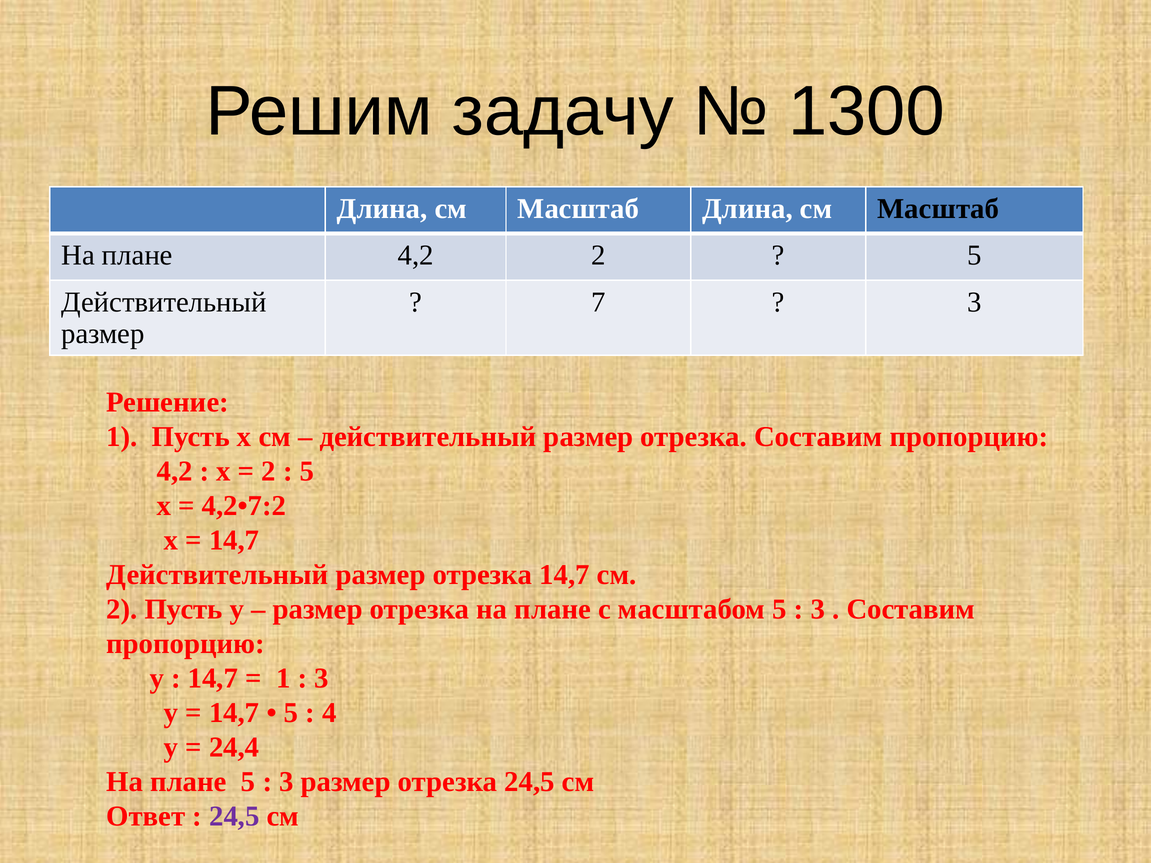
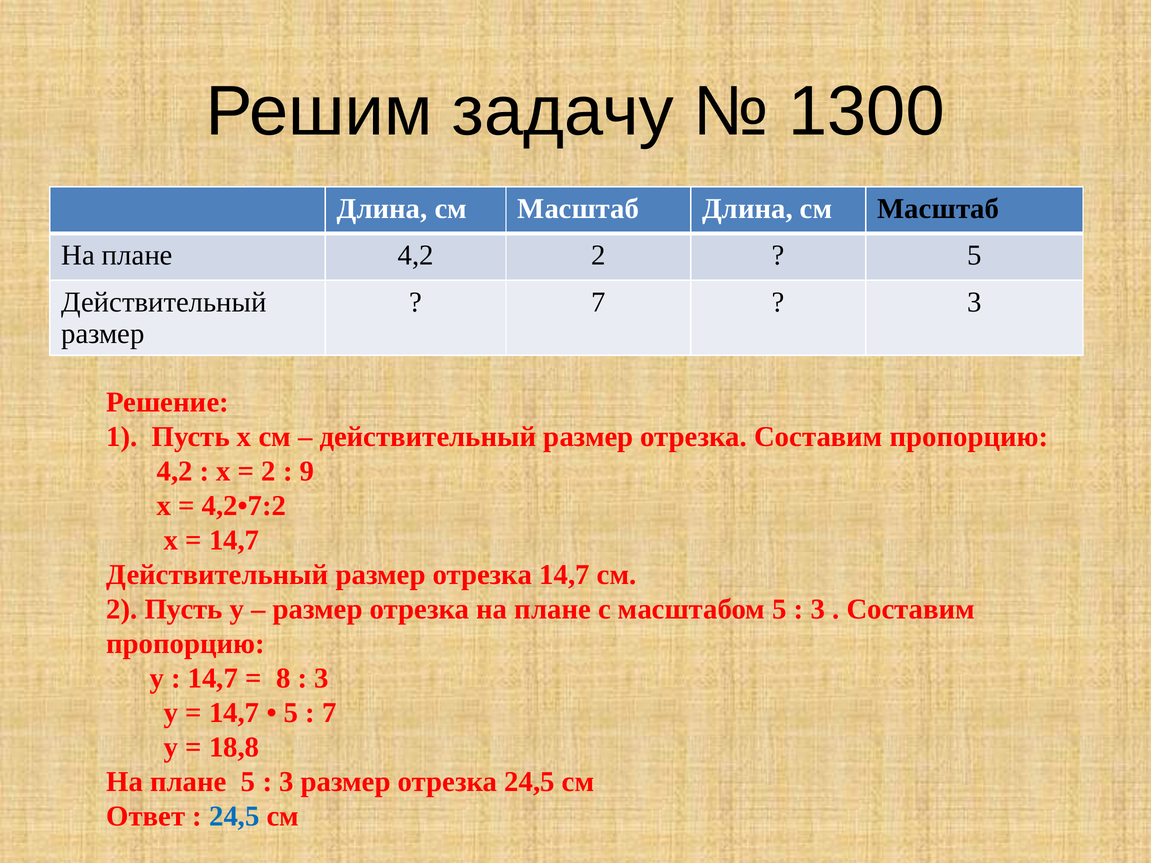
5 at (307, 471): 5 -> 9
1 at (283, 678): 1 -> 8
4 at (329, 713): 4 -> 7
24,4: 24,4 -> 18,8
24,5 at (234, 817) colour: purple -> blue
